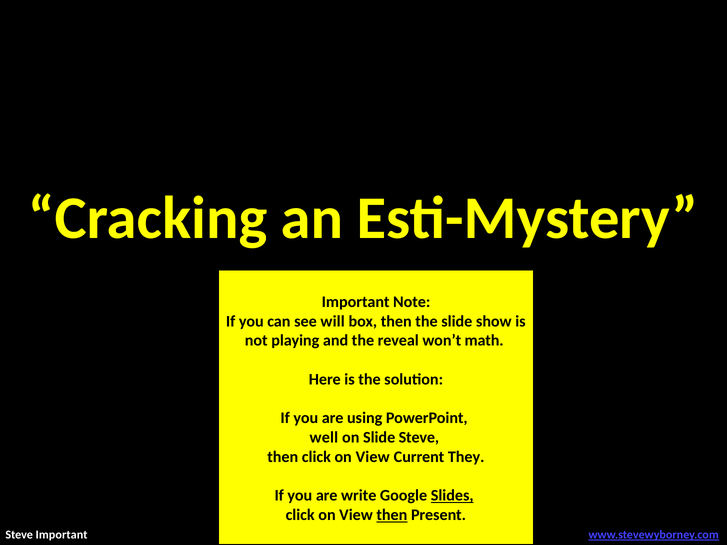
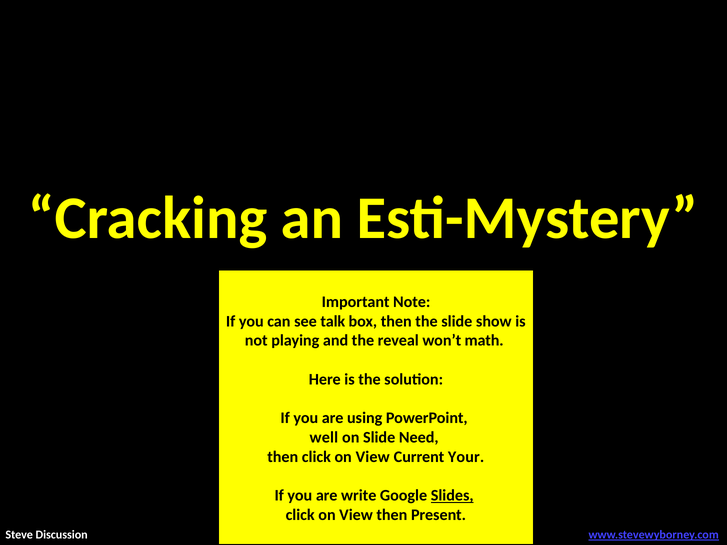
will: will -> talk
Slide Steve: Steve -> Need
They: They -> Your
then at (392, 515) underline: present -> none
Steve Important: Important -> Discussion
